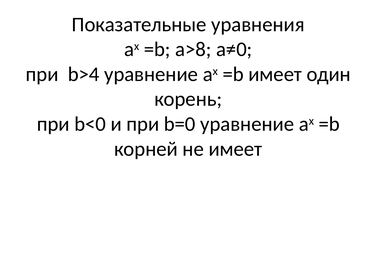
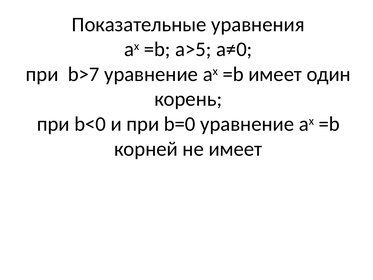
а>8: а>8 -> а>5
b>4: b>4 -> b>7
